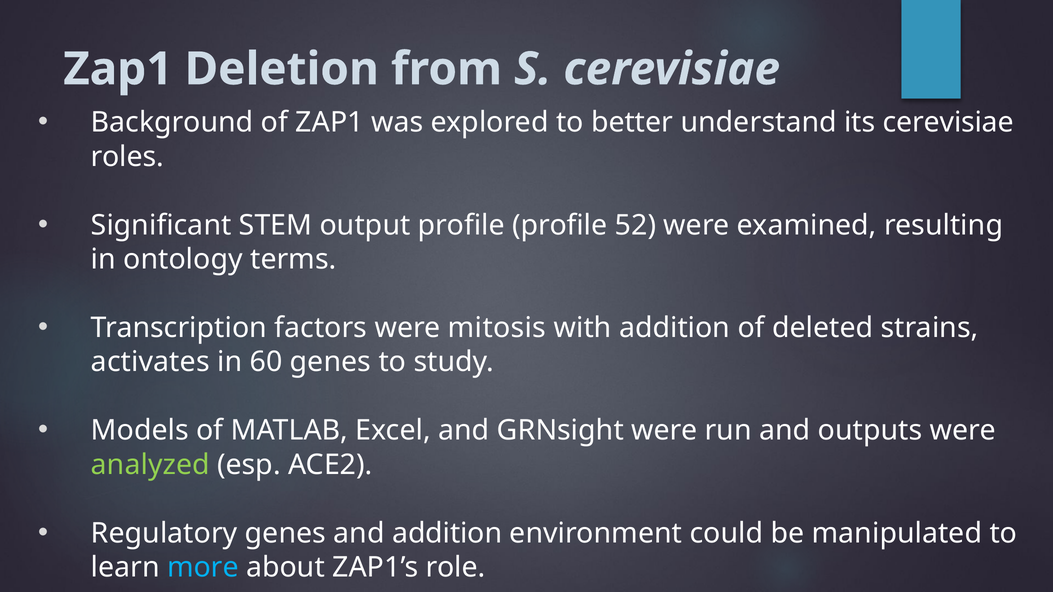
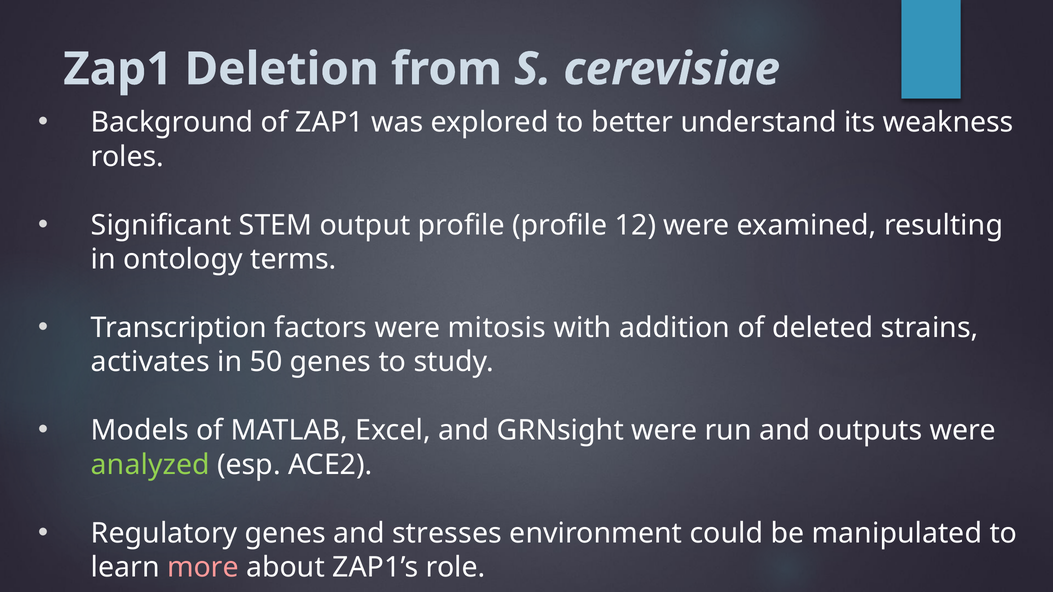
its cerevisiae: cerevisiae -> weakness
52: 52 -> 12
60: 60 -> 50
and addition: addition -> stresses
more colour: light blue -> pink
